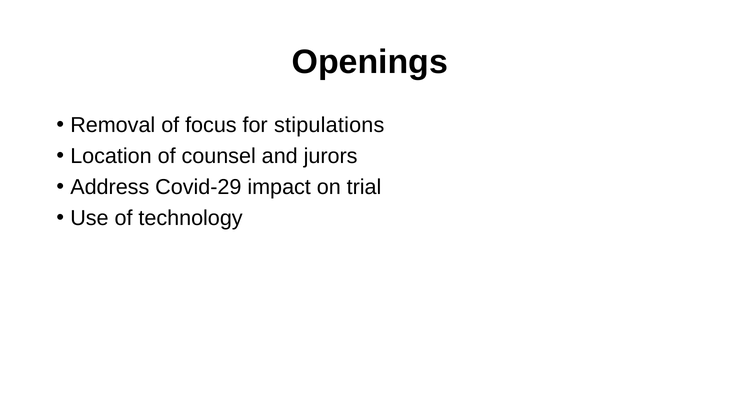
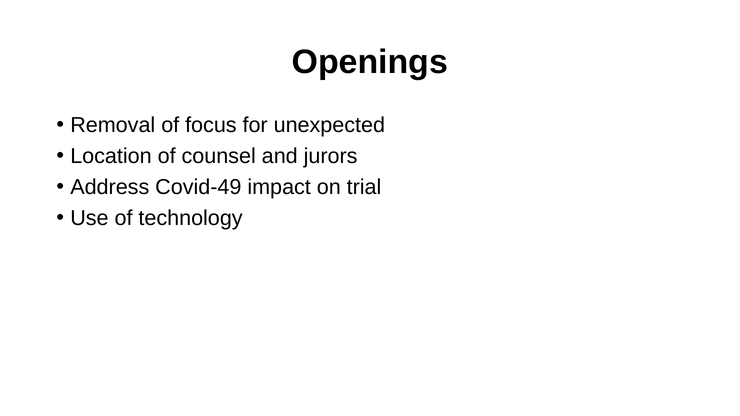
stipulations: stipulations -> unexpected
Covid-29: Covid-29 -> Covid-49
